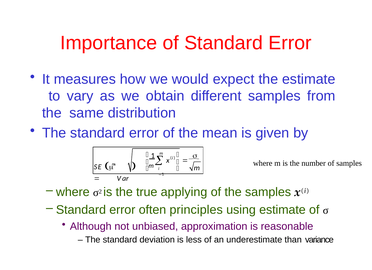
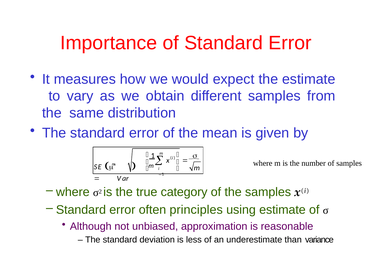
applying: applying -> category
